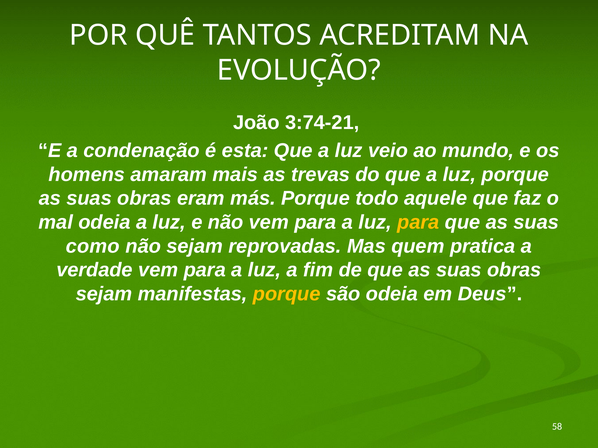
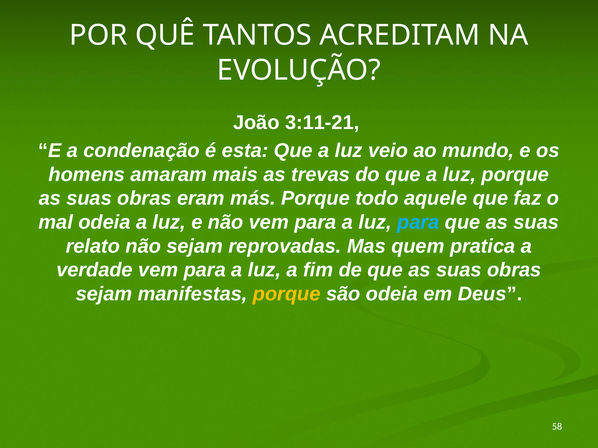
3:74-21: 3:74-21 -> 3:11-21
para at (418, 222) colour: yellow -> light blue
como: como -> relato
